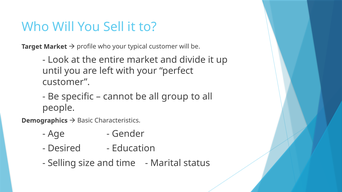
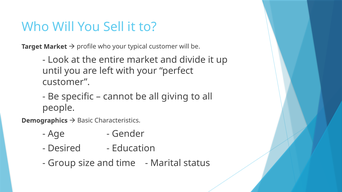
group: group -> giving
Selling: Selling -> Group
